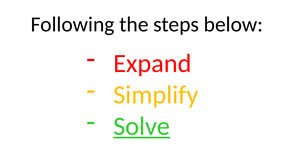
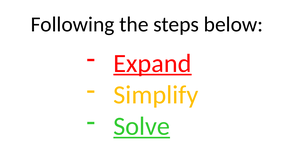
Expand underline: none -> present
